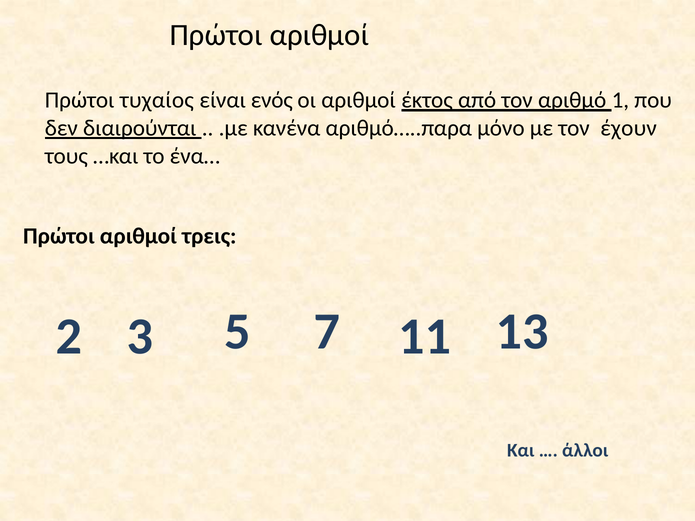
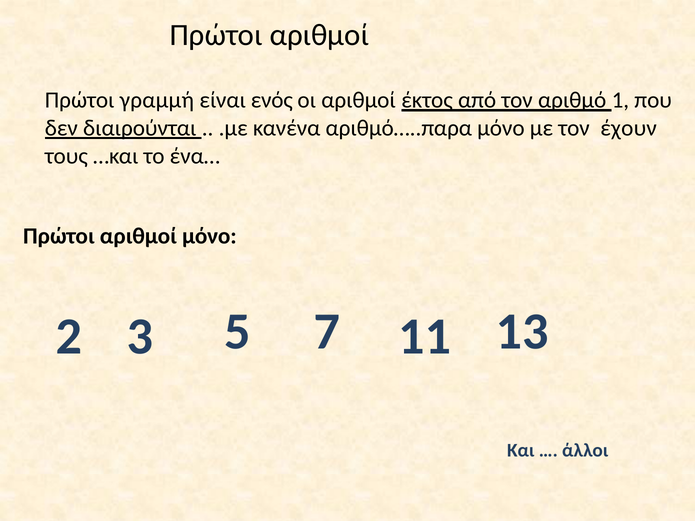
τυχαίος: τυχαίος -> γραμμή
αριθμοί τρεις: τρεις -> μόνο
